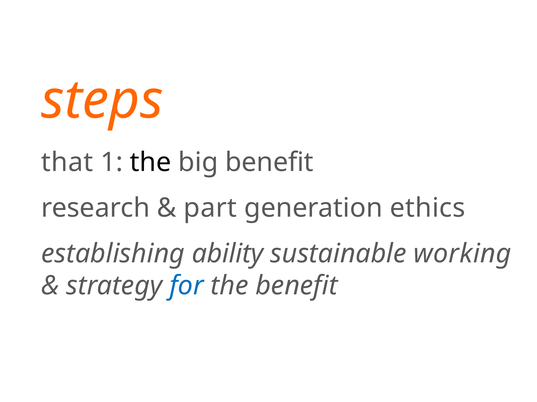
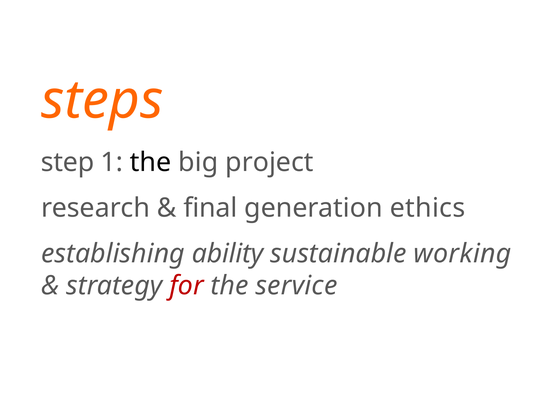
that: that -> step
big benefit: benefit -> project
part: part -> final
for colour: blue -> red
the benefit: benefit -> service
